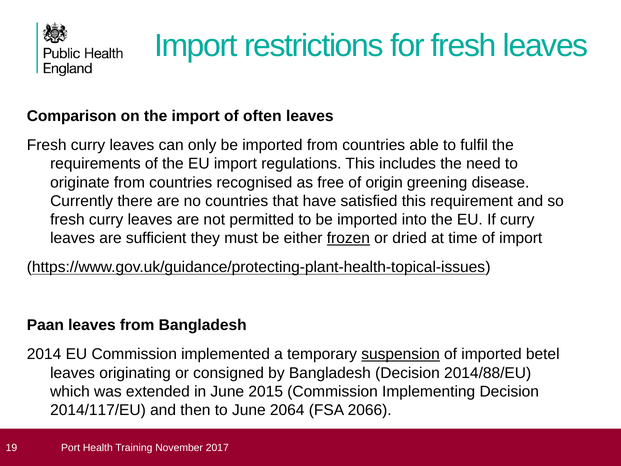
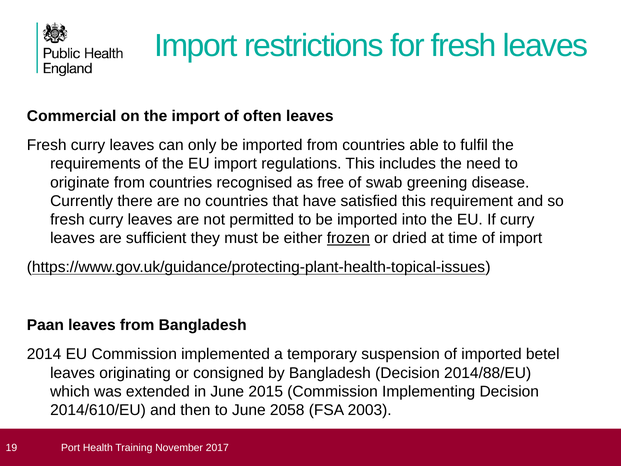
Comparison: Comparison -> Commercial
origin: origin -> swab
suspension underline: present -> none
2014/117/EU: 2014/117/EU -> 2014/610/EU
2064: 2064 -> 2058
2066: 2066 -> 2003
